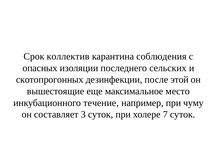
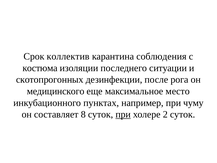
опасных: опасных -> костюма
сельских: сельских -> ситуации
этой: этой -> рога
вышестоящие: вышестоящие -> медицинского
течение: течение -> пунктах
3: 3 -> 8
при at (123, 114) underline: none -> present
7: 7 -> 2
